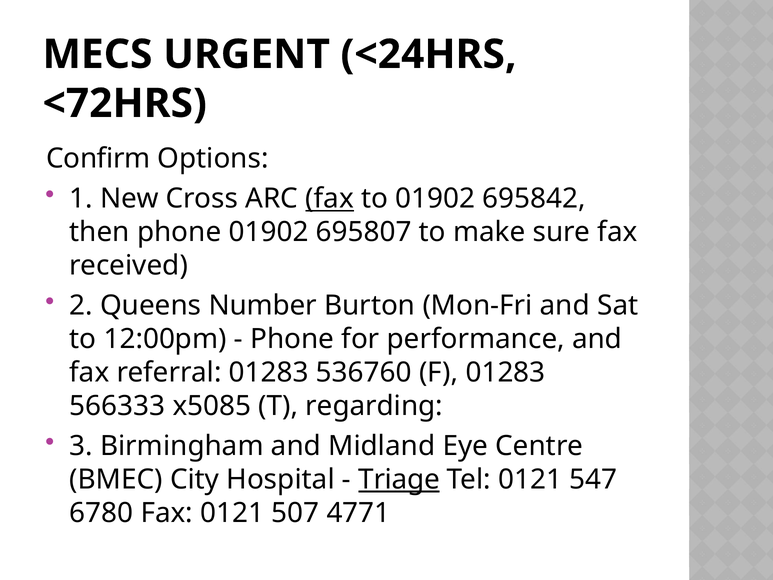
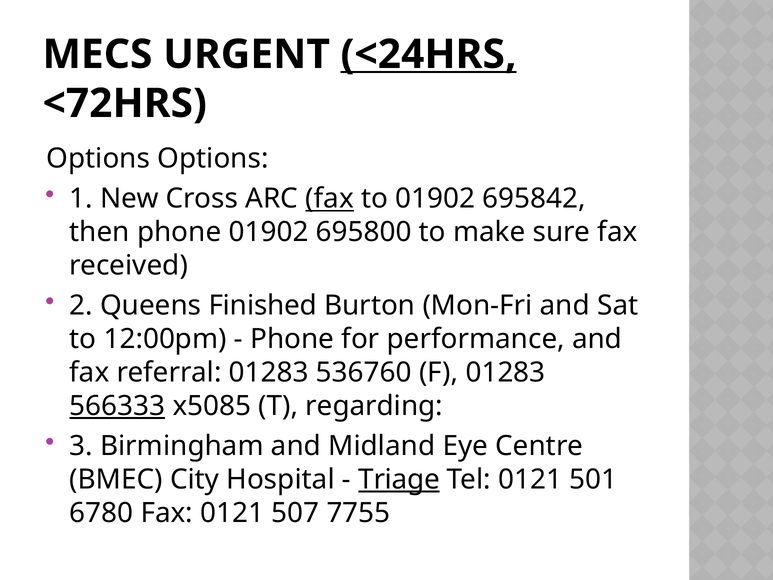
<24HRS underline: none -> present
Confirm at (98, 159): Confirm -> Options
695807: 695807 -> 695800
Number: Number -> Finished
566333 underline: none -> present
547: 547 -> 501
4771: 4771 -> 7755
